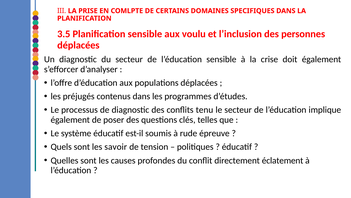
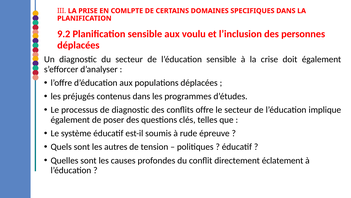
3.5: 3.5 -> 9.2
tenu: tenu -> offre
savoir: savoir -> autres
